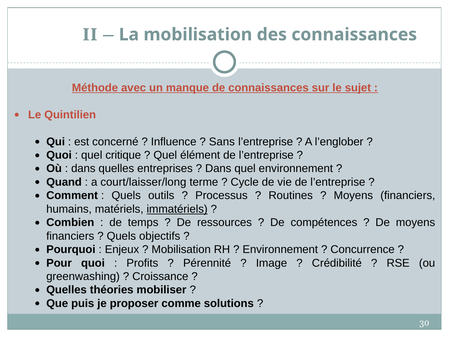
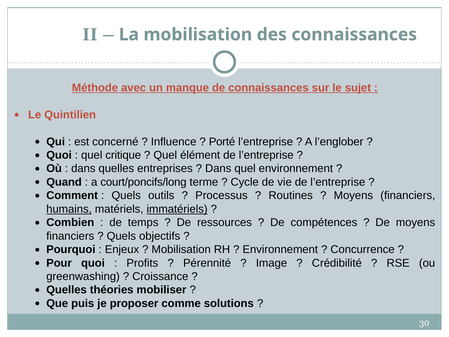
Sans: Sans -> Porté
court/laisser/long: court/laisser/long -> court/poncifs/long
humains underline: none -> present
